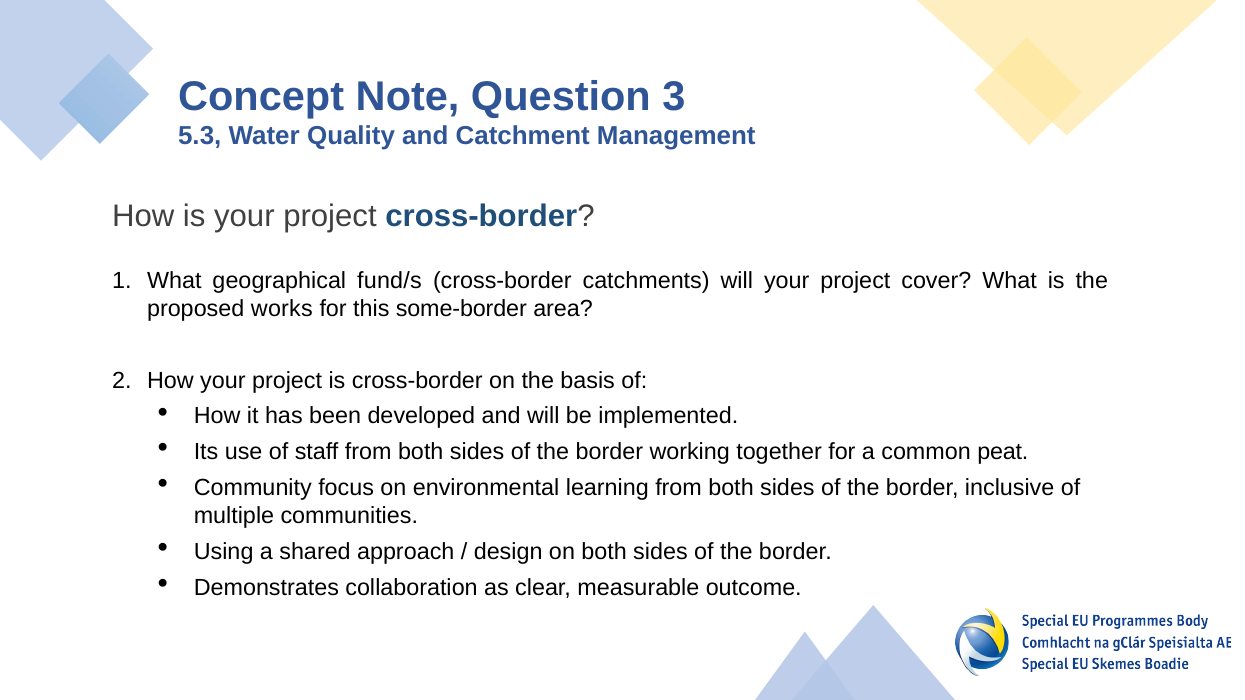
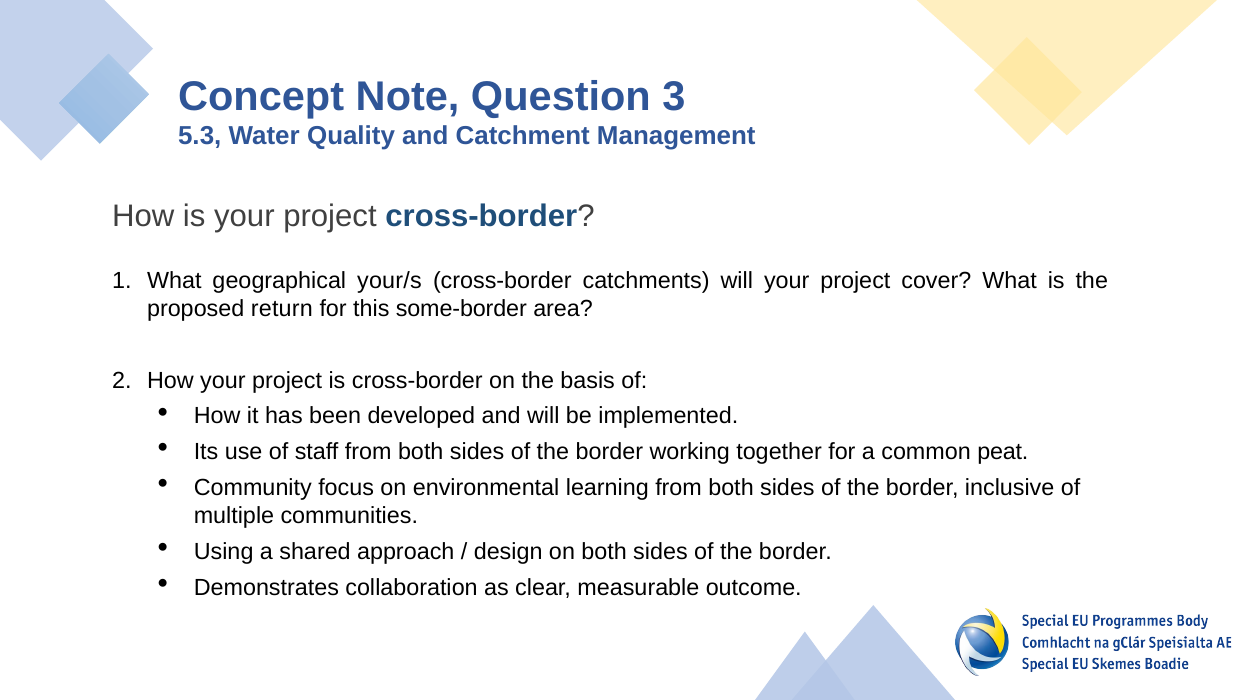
fund/s: fund/s -> your/s
works: works -> return
